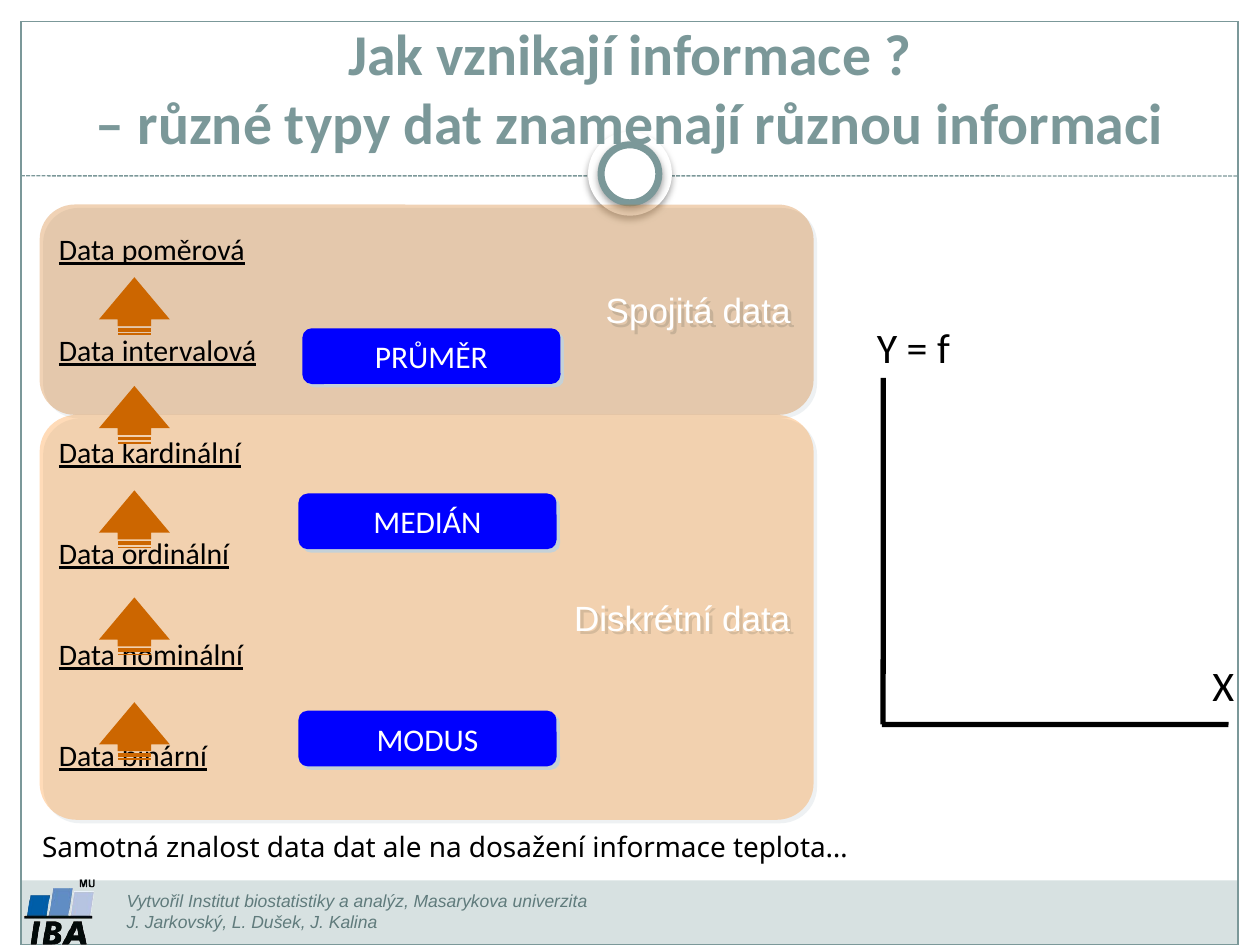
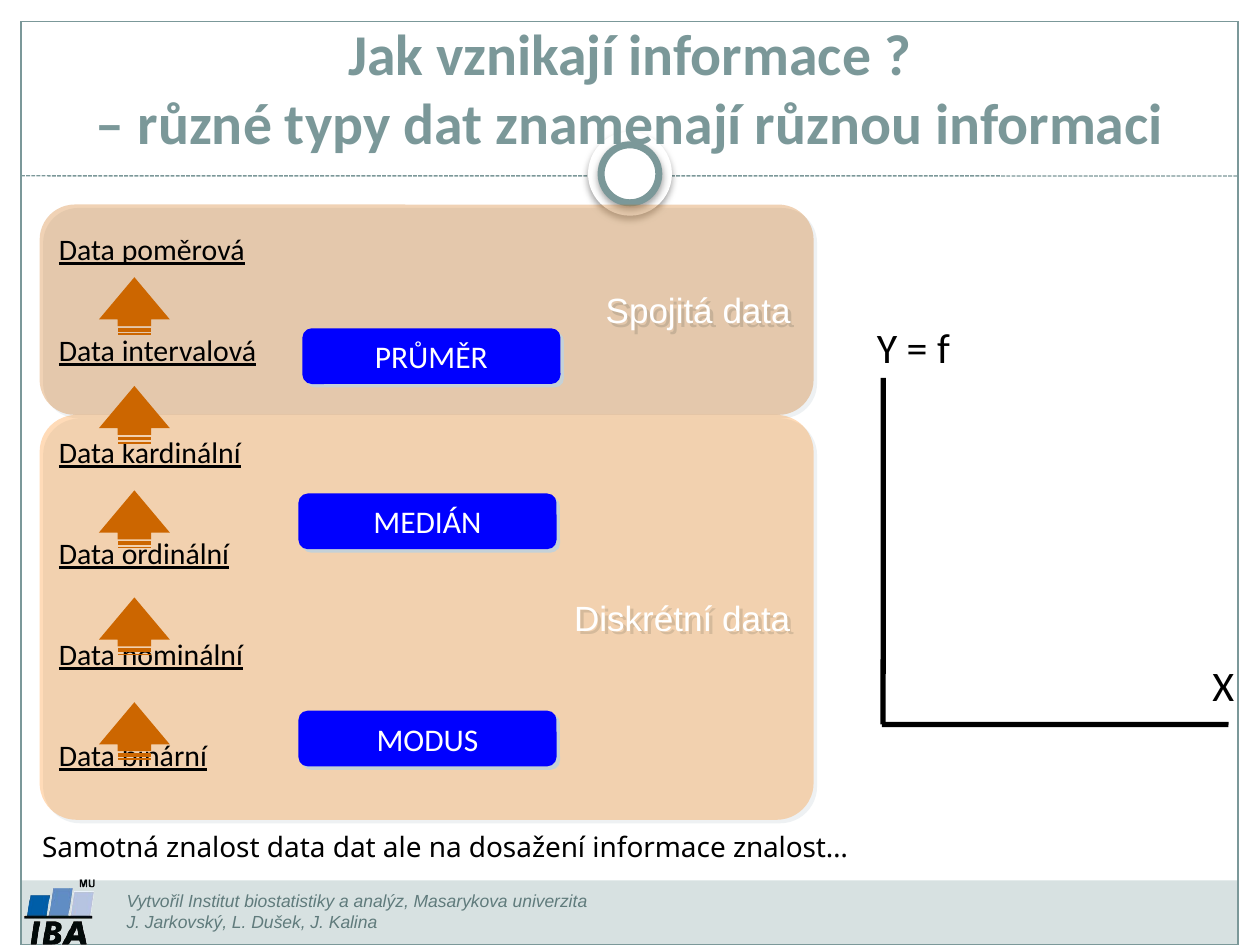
teplota…: teplota… -> znalost…
